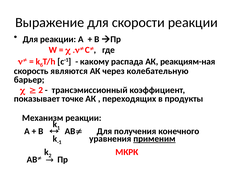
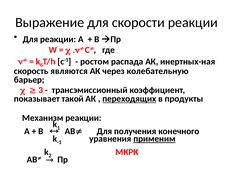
какому: какому -> ростом
реакциям-ная: реакциям-ная -> инертных-ная
2 at (41, 90): 2 -> 3
точке: точке -> такой
переходящих underline: none -> present
